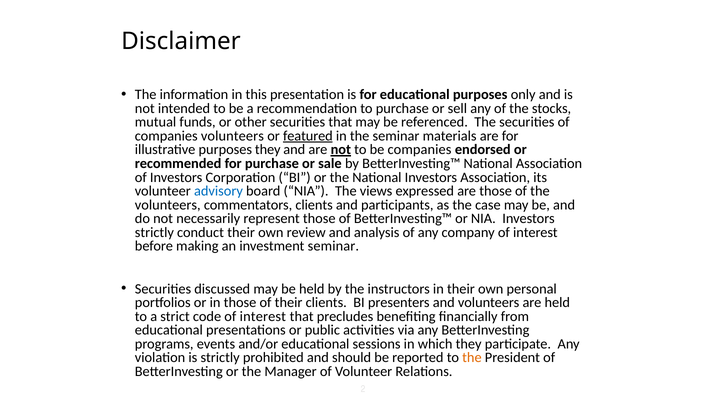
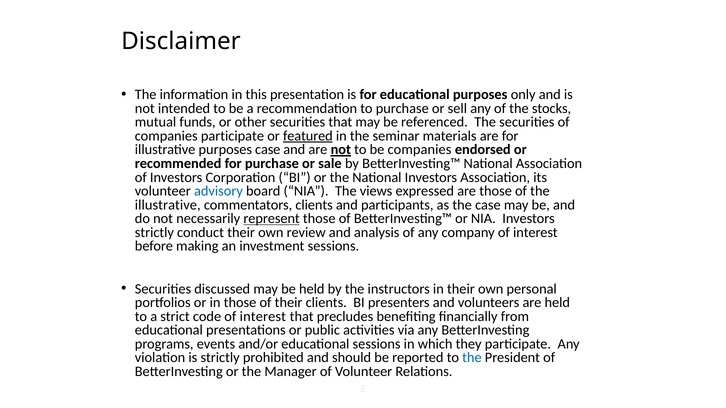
companies volunteers: volunteers -> participate
purposes they: they -> case
volunteers at (168, 205): volunteers -> illustrative
represent underline: none -> present
investment seminar: seminar -> sessions
the at (472, 358) colour: orange -> blue
